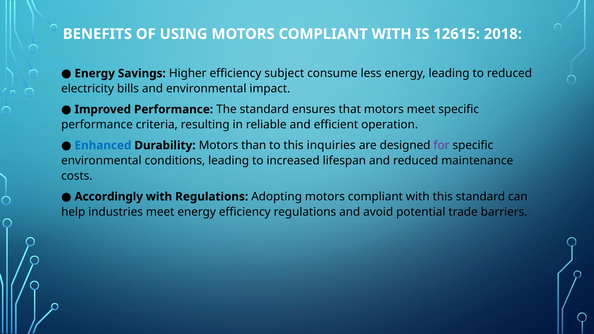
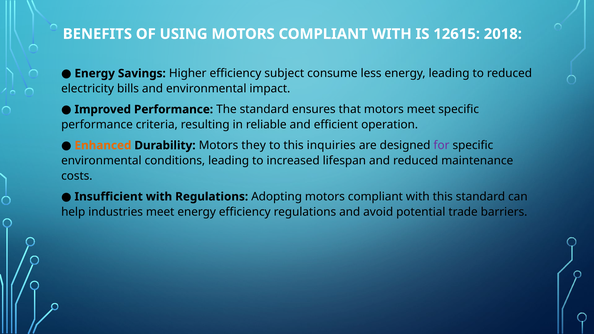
Enhanced colour: blue -> orange
than: than -> they
Accordingly: Accordingly -> Insufficient
